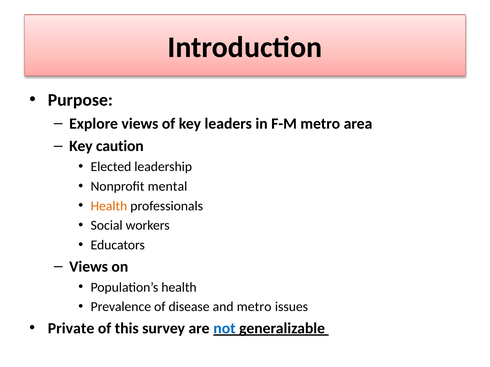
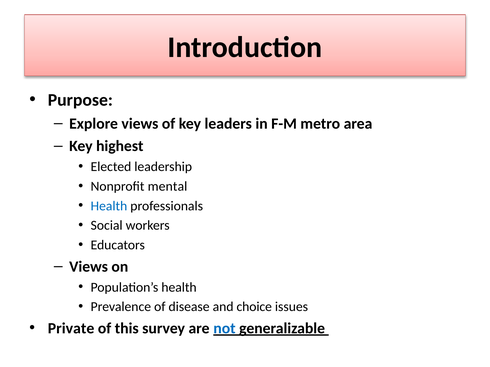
caution: caution -> highest
Health at (109, 206) colour: orange -> blue
and metro: metro -> choice
